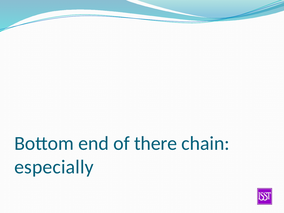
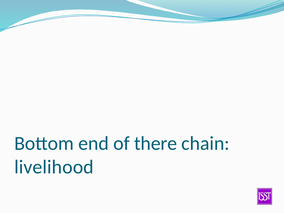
especially: especially -> livelihood
